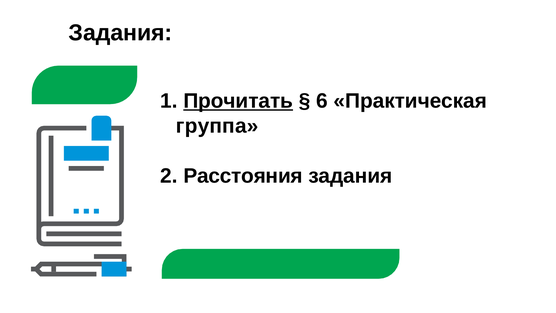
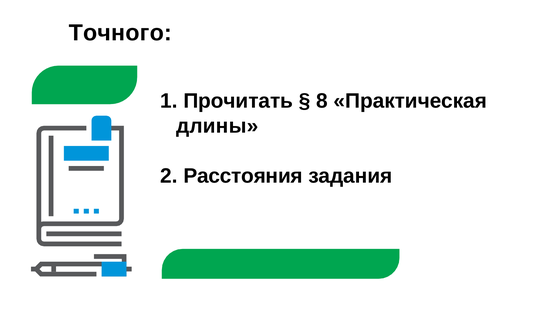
Задания at (120, 33): Задания -> Точного
Прочитать underline: present -> none
6: 6 -> 8
группа: группа -> длины
